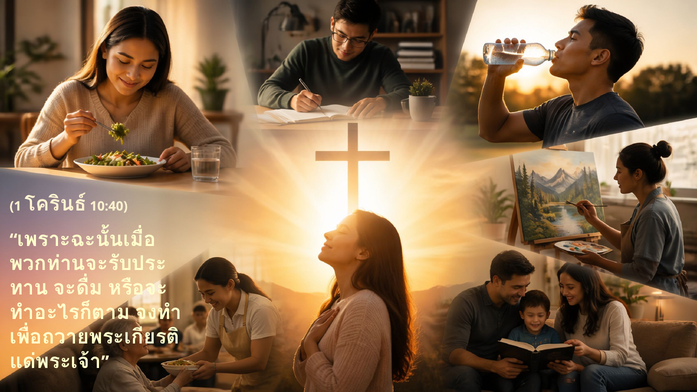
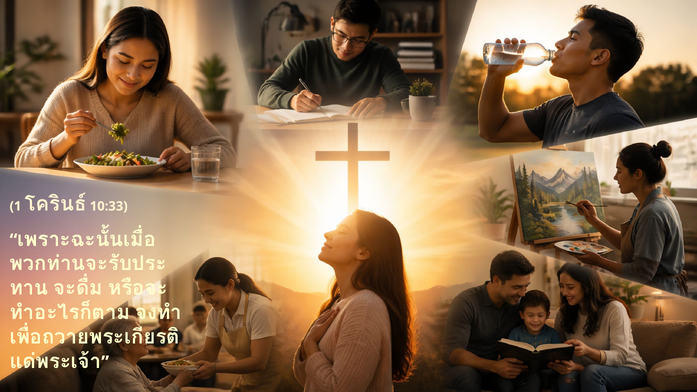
10:40: 10:40 -> 10:33
